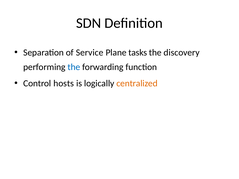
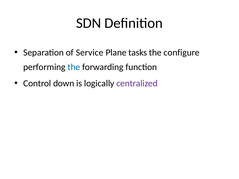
discovery: discovery -> configure
hosts: hosts -> down
centralized colour: orange -> purple
